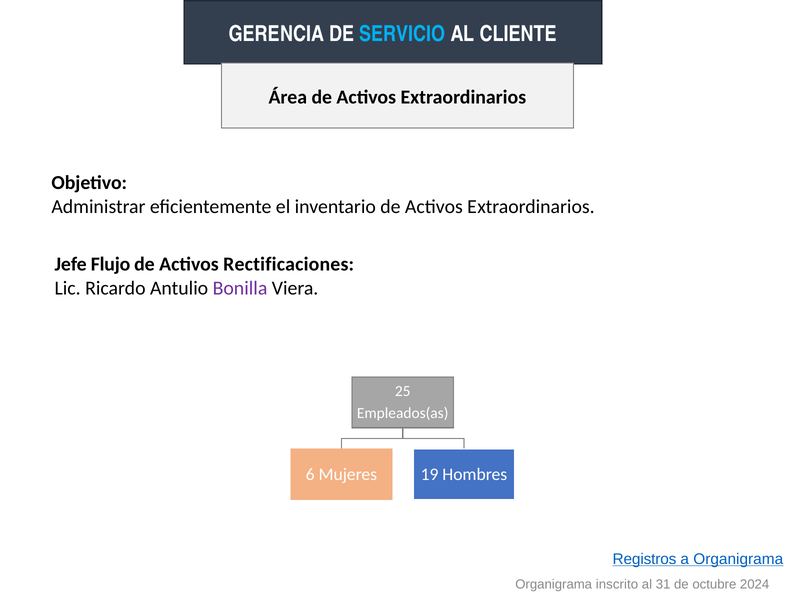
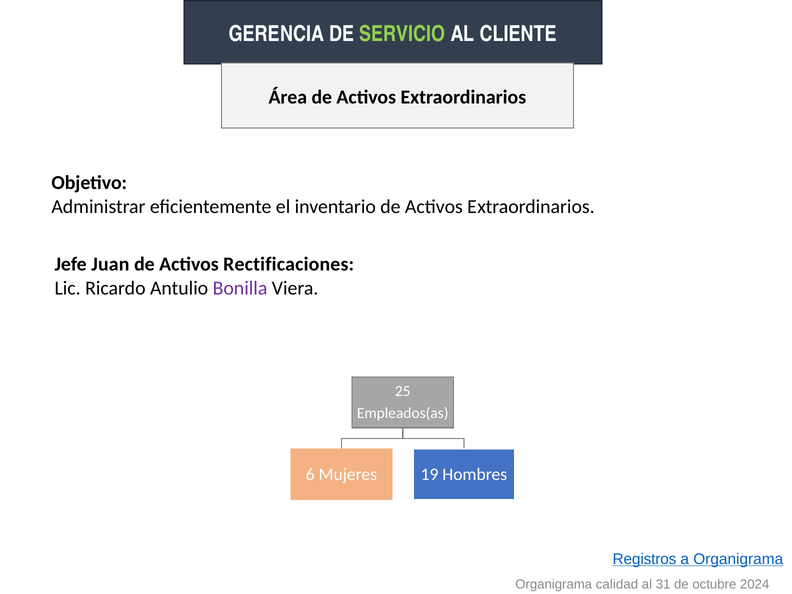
SERVICIO colour: light blue -> light green
Flujo: Flujo -> Juan
inscrito: inscrito -> calidad
